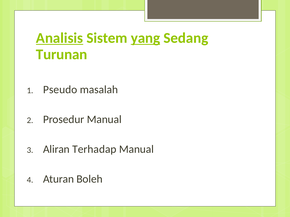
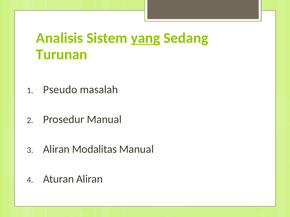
Analisis underline: present -> none
Terhadap: Terhadap -> Modalitas
Aturan Boleh: Boleh -> Aliran
